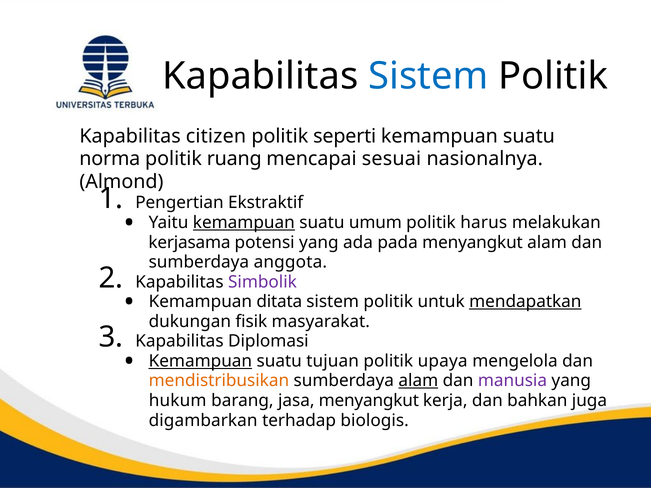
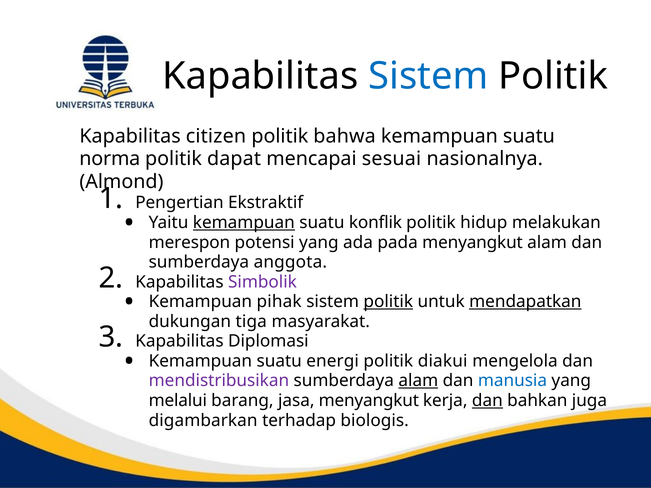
seperti: seperti -> bahwa
ruang: ruang -> dapat
umum: umum -> konflik
harus: harus -> hidup
kerjasama: kerjasama -> merespon
ditata: ditata -> pihak
politik at (388, 302) underline: none -> present
fisik: fisik -> tiga
Kemampuan at (200, 361) underline: present -> none
tujuan: tujuan -> energi
upaya: upaya -> diakui
mendistribusikan colour: orange -> purple
manusia colour: purple -> blue
hukum: hukum -> melalui
dan at (487, 401) underline: none -> present
